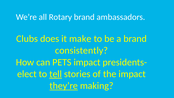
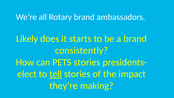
Clubs: Clubs -> Likely
make: make -> starts
PETS impact: impact -> stories
they’re underline: present -> none
